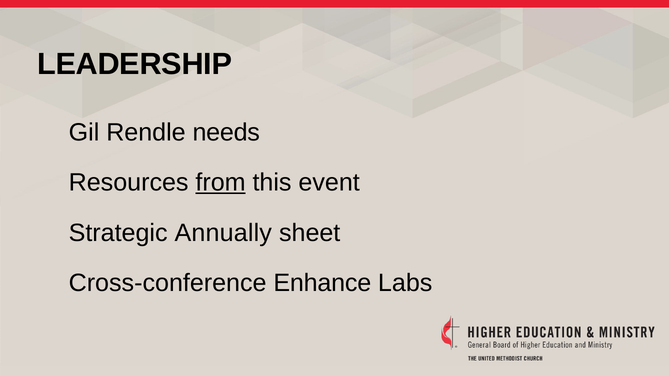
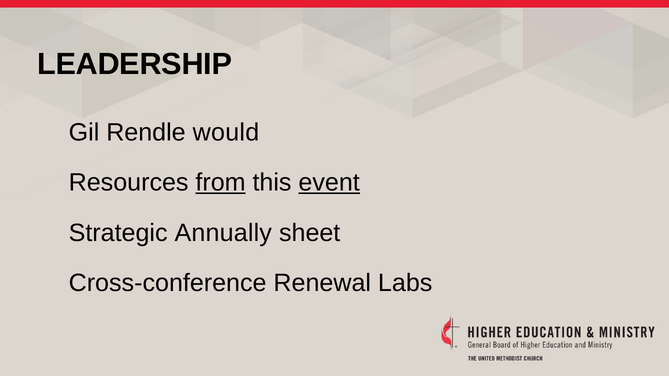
needs: needs -> would
event underline: none -> present
Enhance: Enhance -> Renewal
